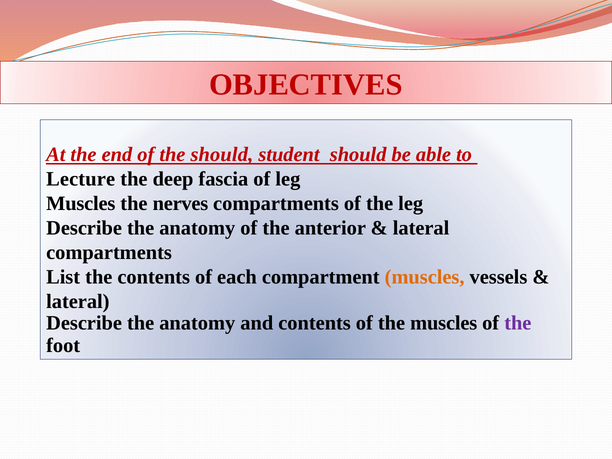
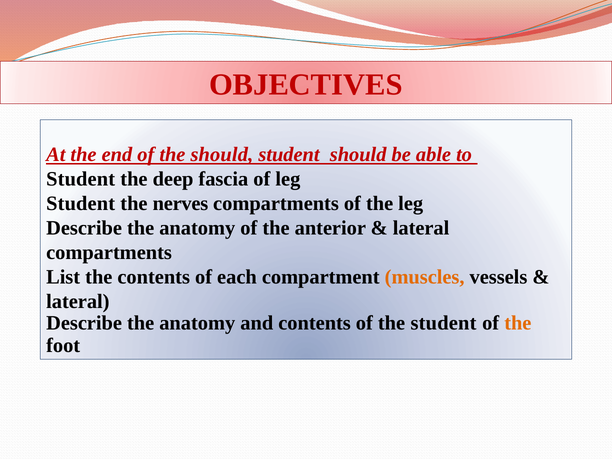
Lecture at (81, 179): Lecture -> Student
Muscles at (81, 204): Muscles -> Student
the muscles: muscles -> student
the at (518, 323) colour: purple -> orange
